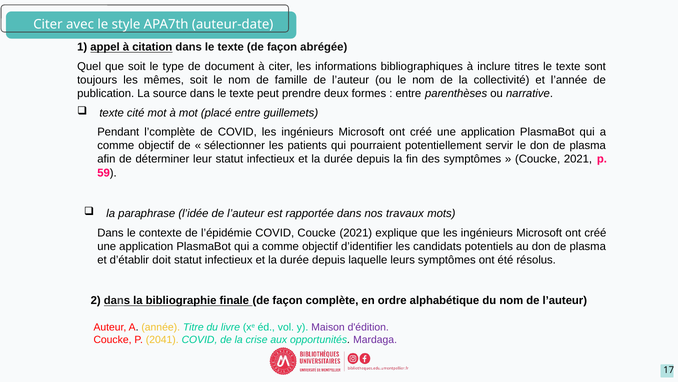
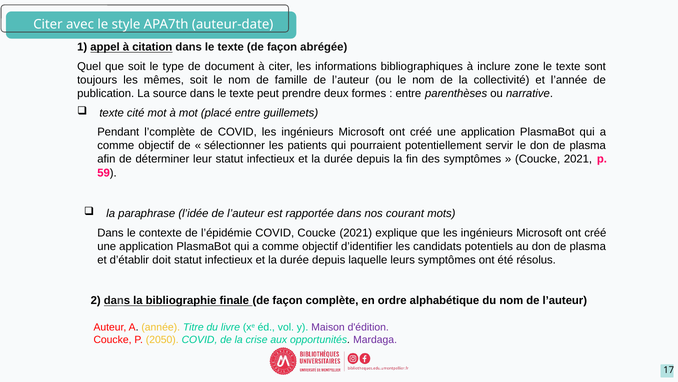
titres: titres -> zone
travaux: travaux -> courant
2041: 2041 -> 2050
